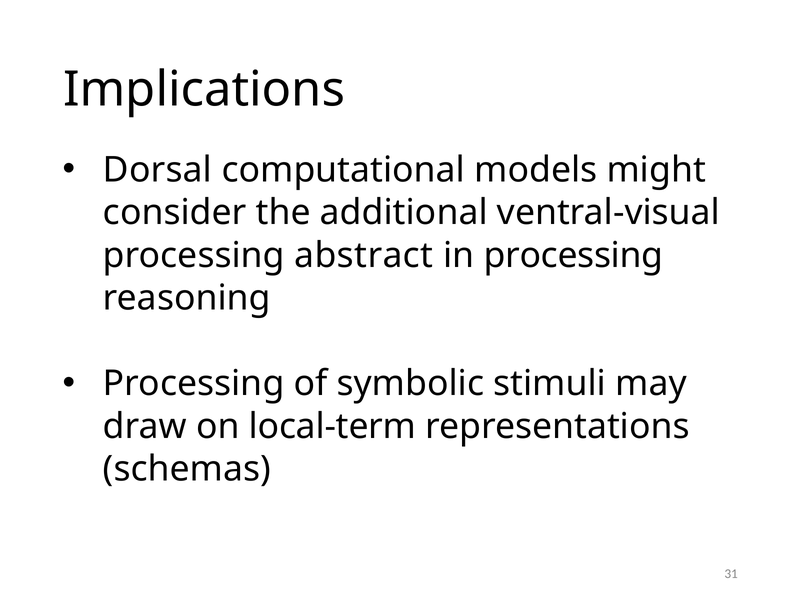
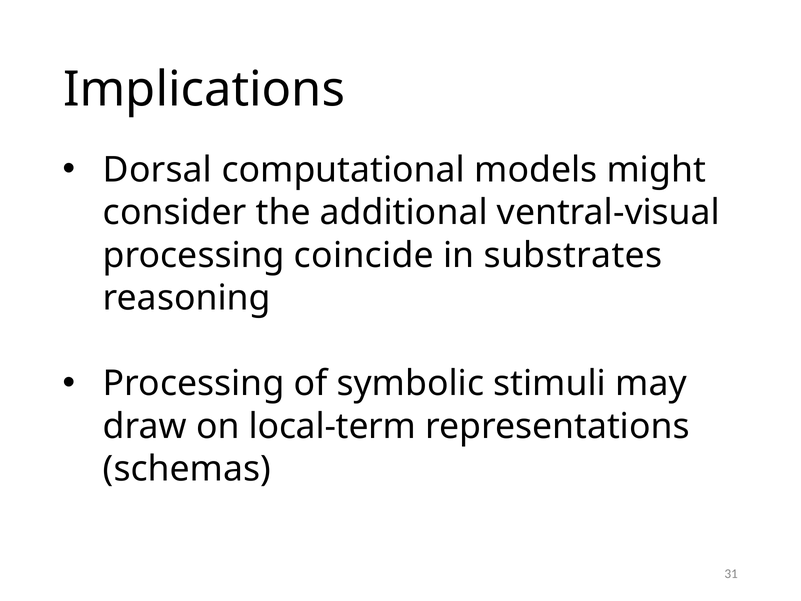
abstract: abstract -> coincide
in processing: processing -> substrates
